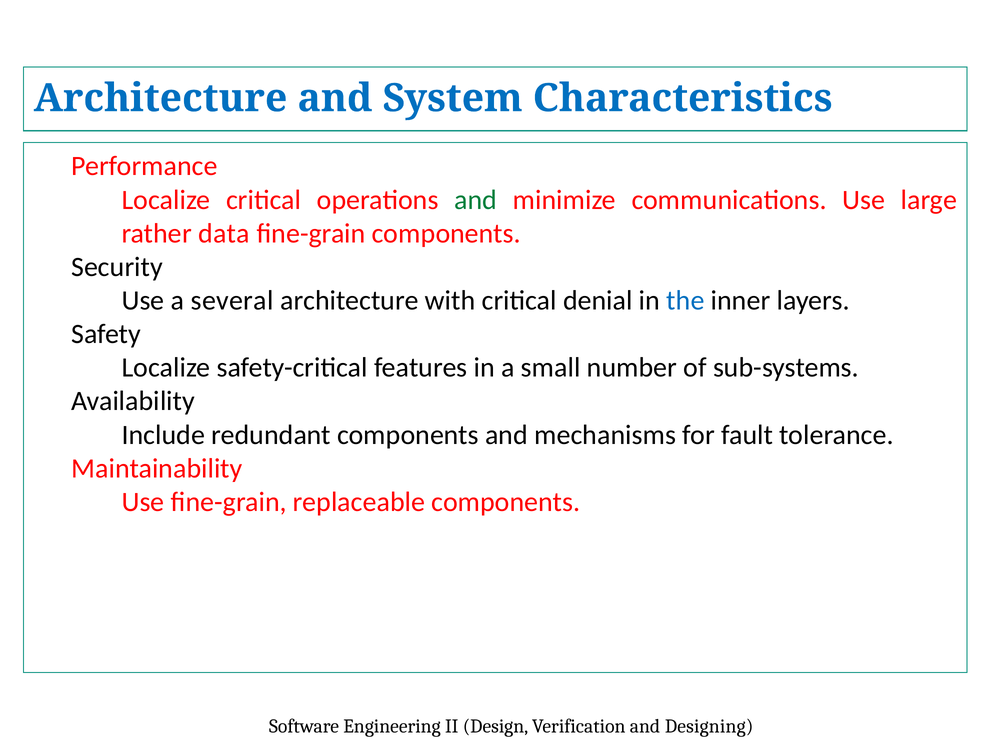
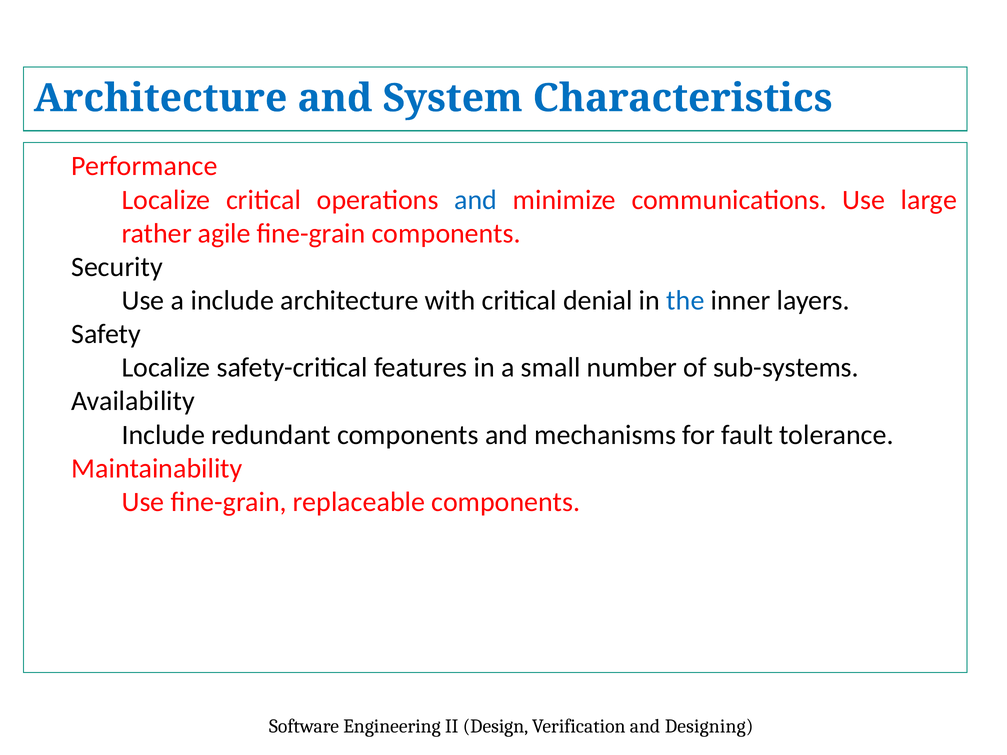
and at (476, 200) colour: green -> blue
data: data -> agile
several: several -> include
